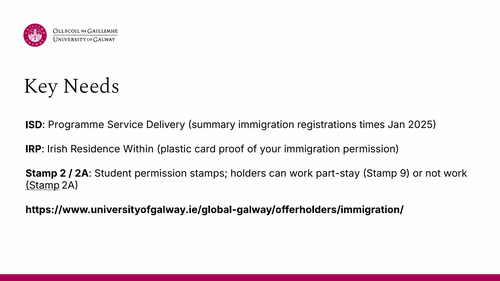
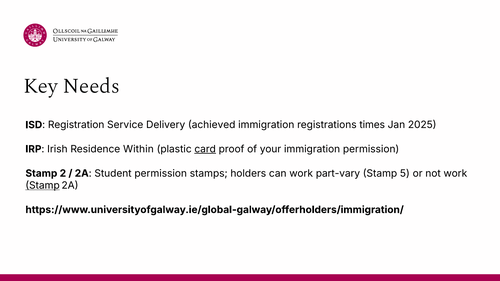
Programme: Programme -> Registration
summary: summary -> achieved
card underline: none -> present
part-stay: part-stay -> part-vary
9: 9 -> 5
